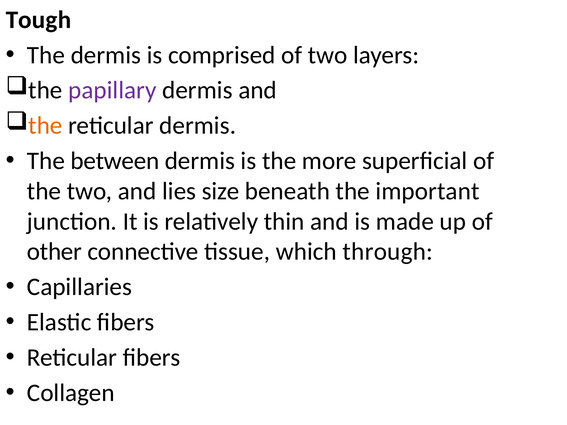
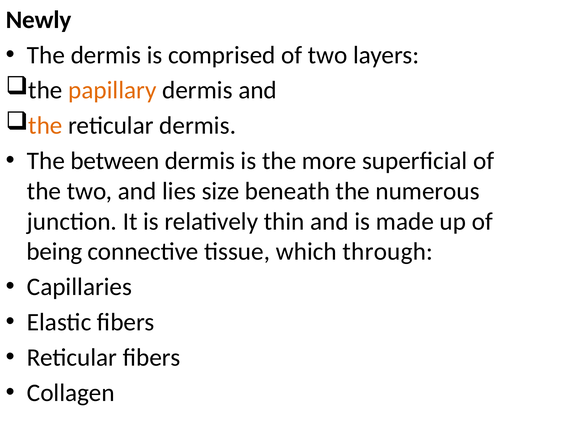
Tough: Tough -> Newly
papillary colour: purple -> orange
important: important -> numerous
other: other -> being
